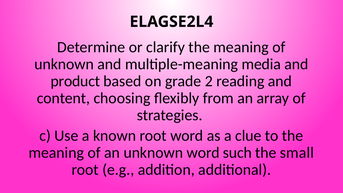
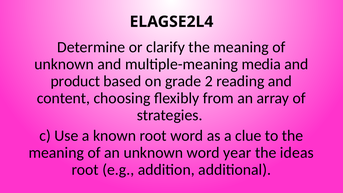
such: such -> year
small: small -> ideas
